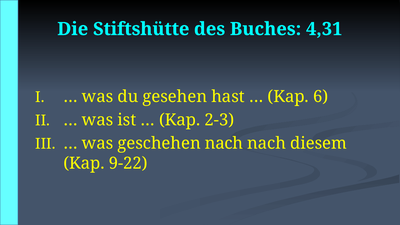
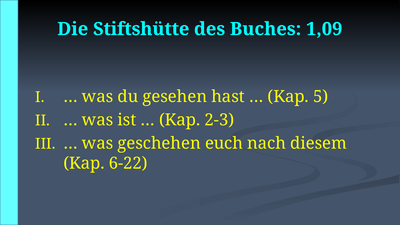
4,31: 4,31 -> 1,09
6: 6 -> 5
geschehen nach: nach -> euch
9-22: 9-22 -> 6-22
